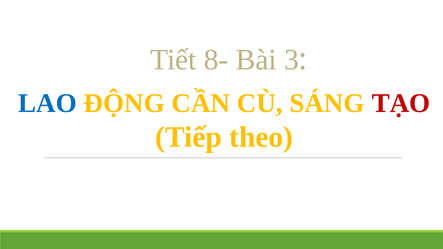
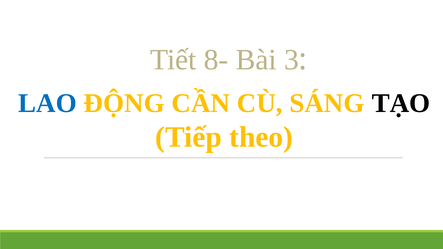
TẠO colour: red -> black
